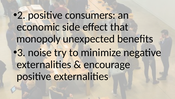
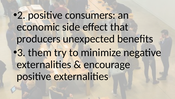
monopoly: monopoly -> producers
noise: noise -> them
